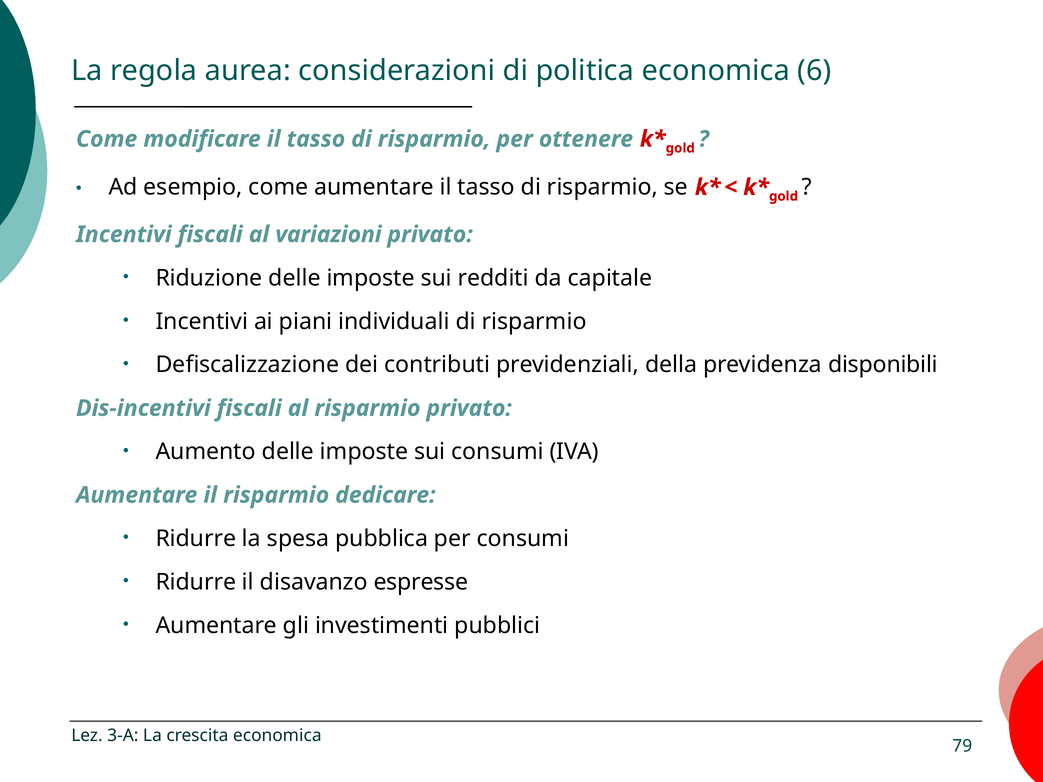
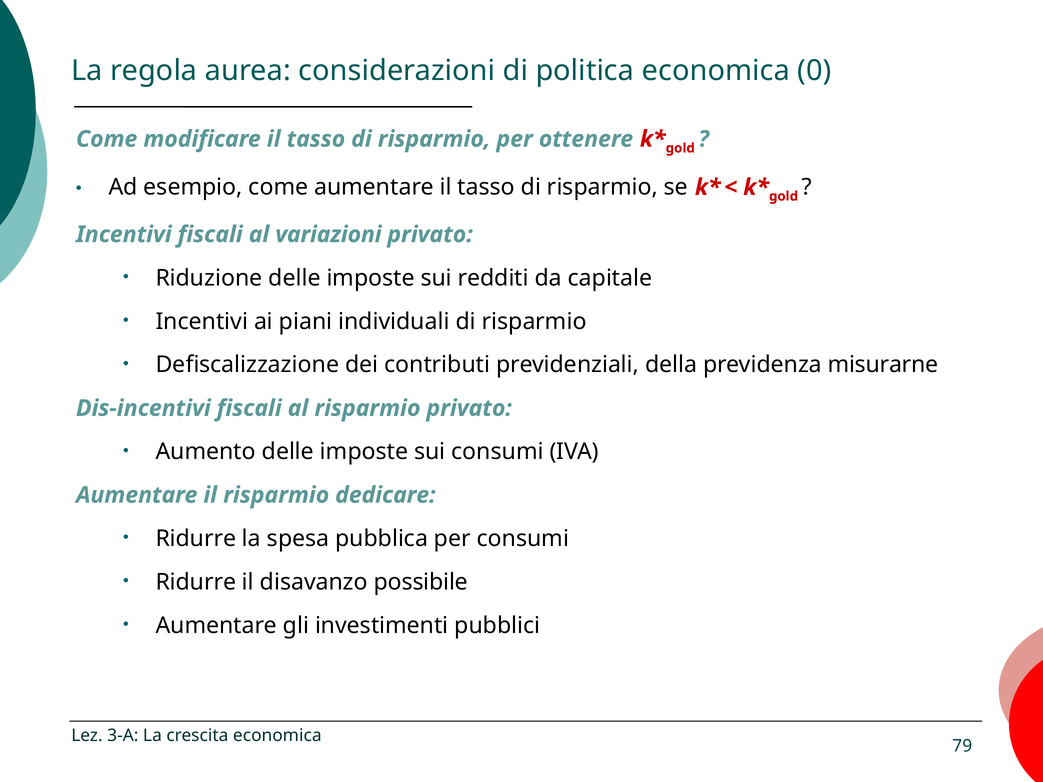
6: 6 -> 0
disponibili: disponibili -> misurarne
espresse: espresse -> possibile
